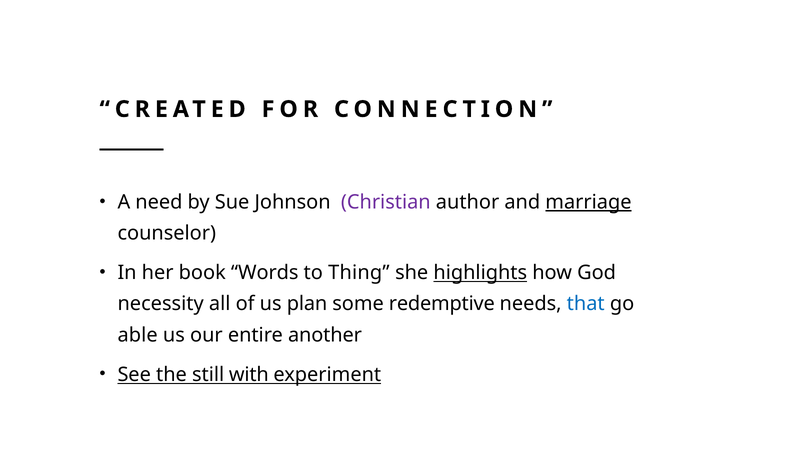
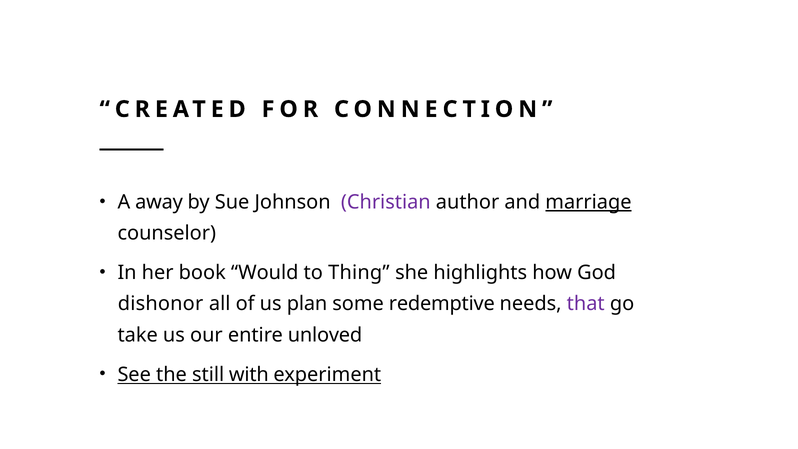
need: need -> away
Words: Words -> Would
highlights underline: present -> none
necessity: necessity -> dishonor
that colour: blue -> purple
able: able -> take
another: another -> unloved
